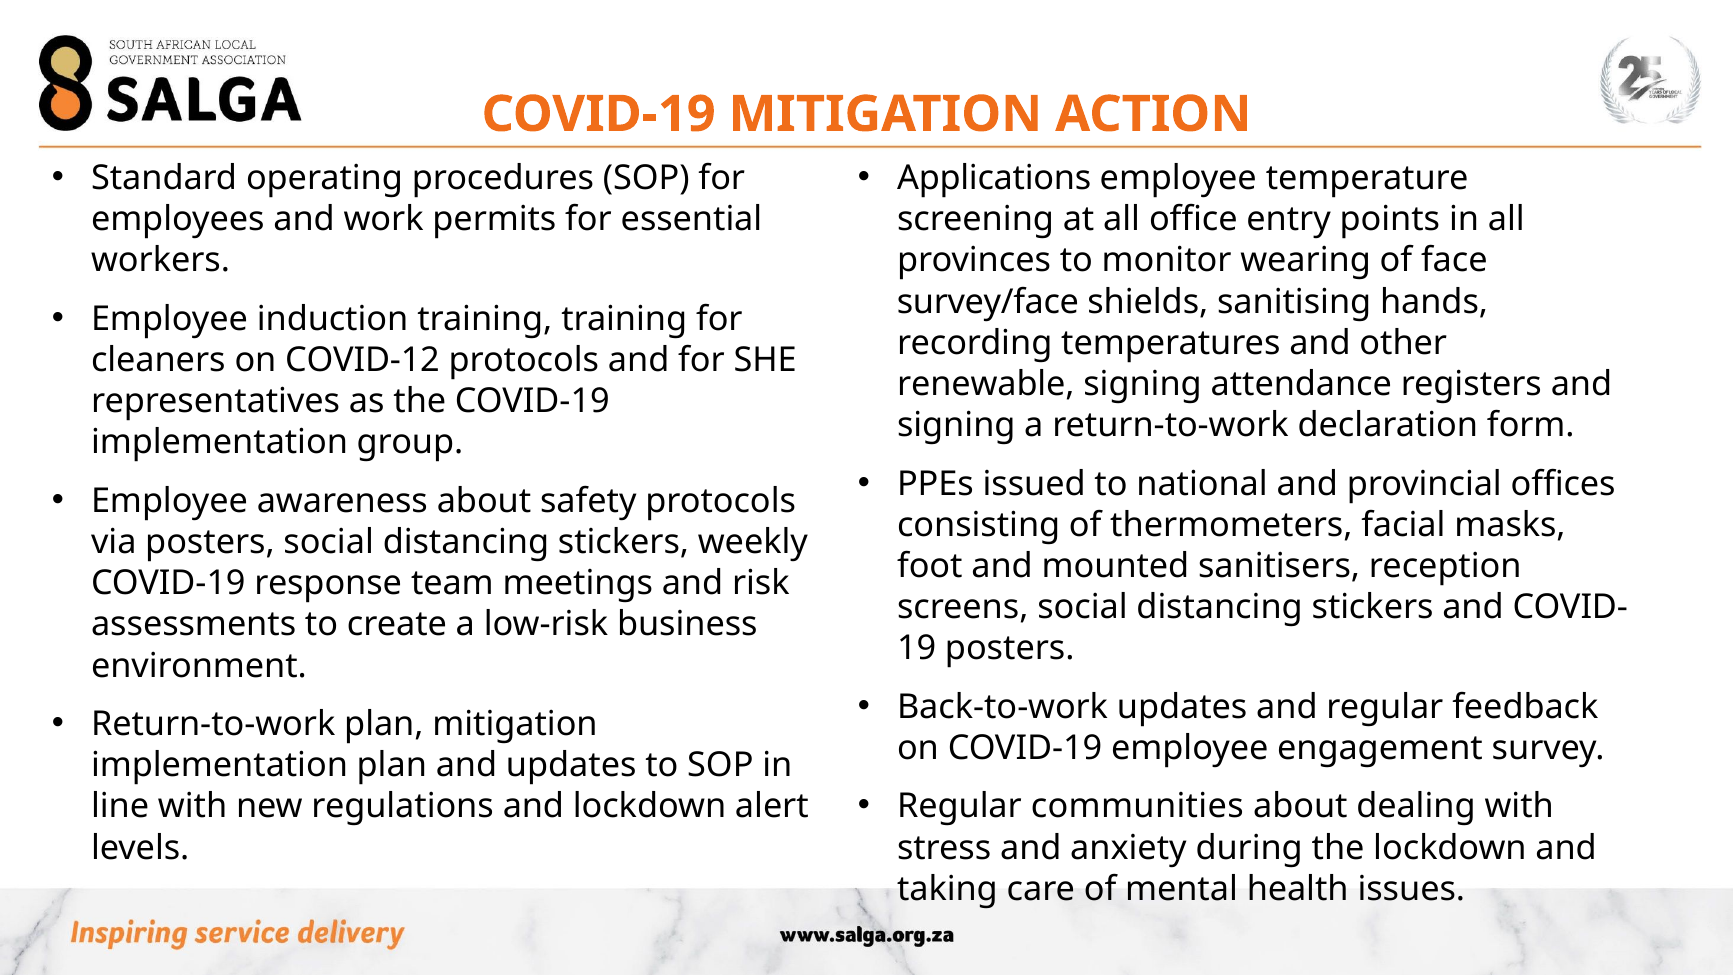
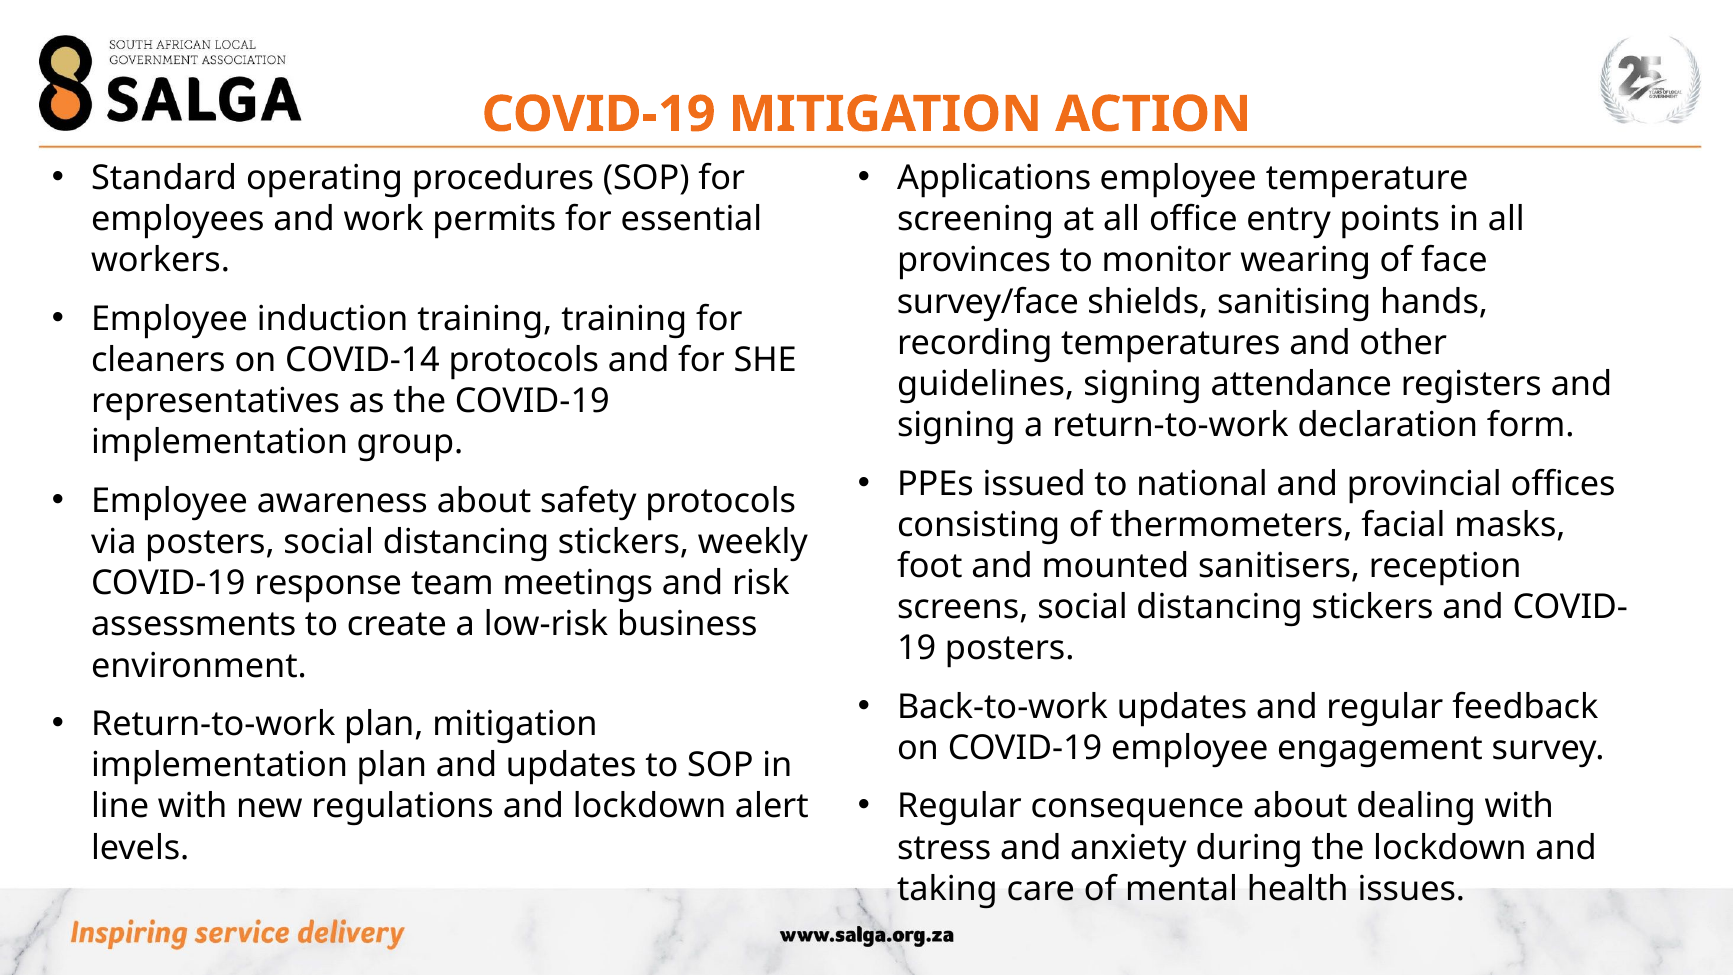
COVID-12: COVID-12 -> COVID-14
renewable: renewable -> guidelines
communities: communities -> consequence
